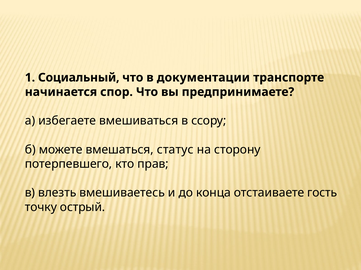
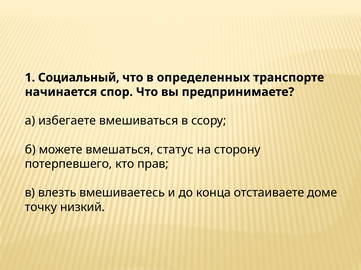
документации: документации -> определенных
гость: гость -> доме
острый: острый -> низкий
